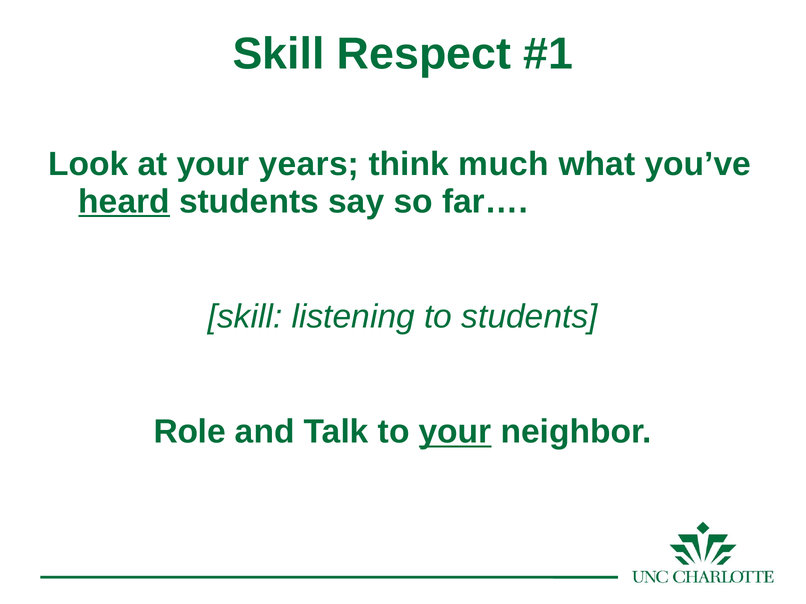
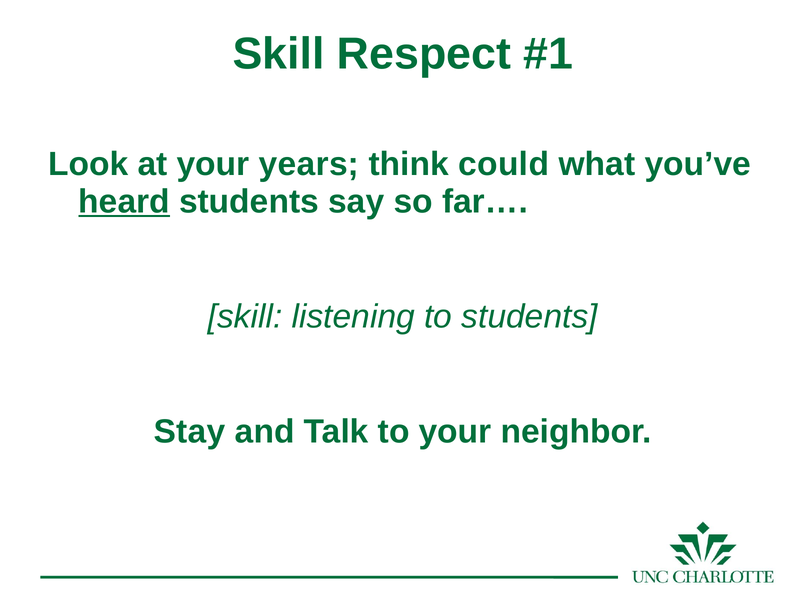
much: much -> could
Role: Role -> Stay
your at (455, 432) underline: present -> none
